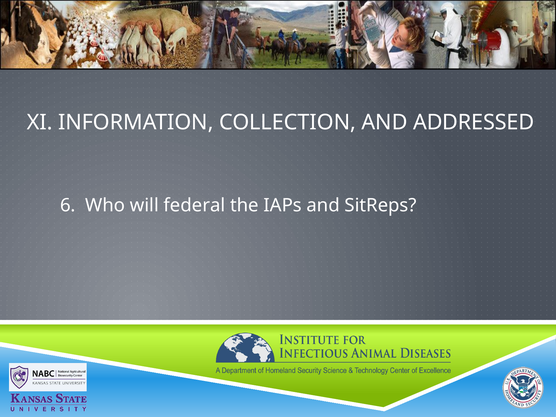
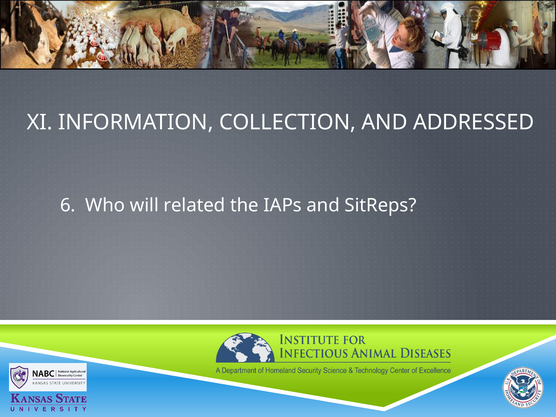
federal: federal -> related
